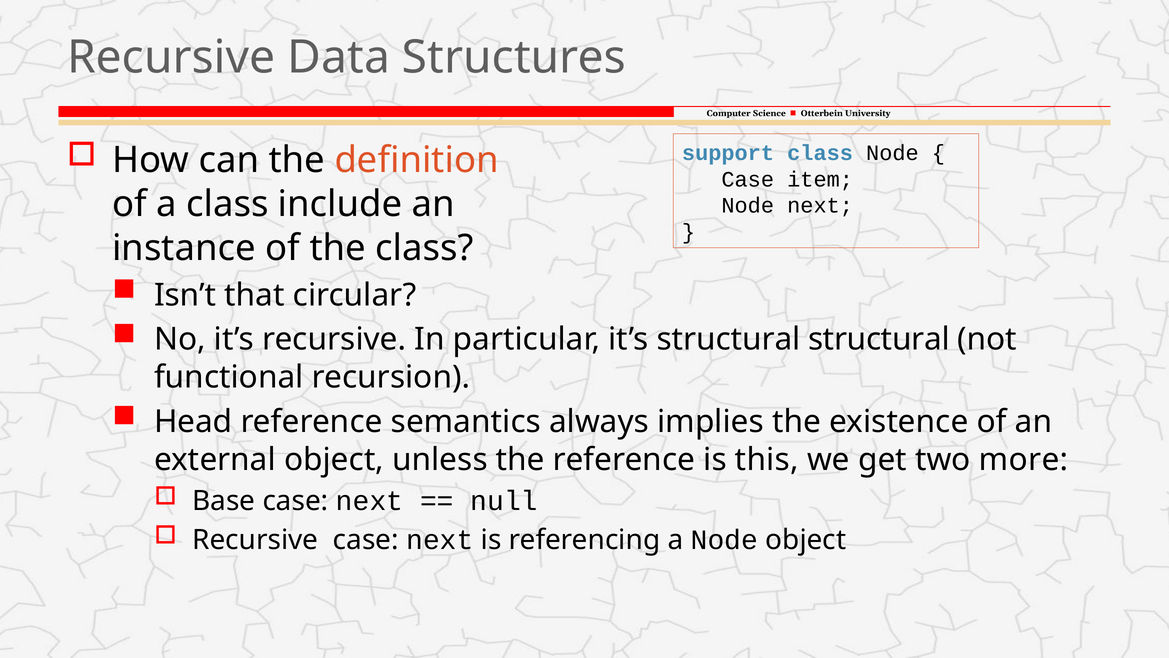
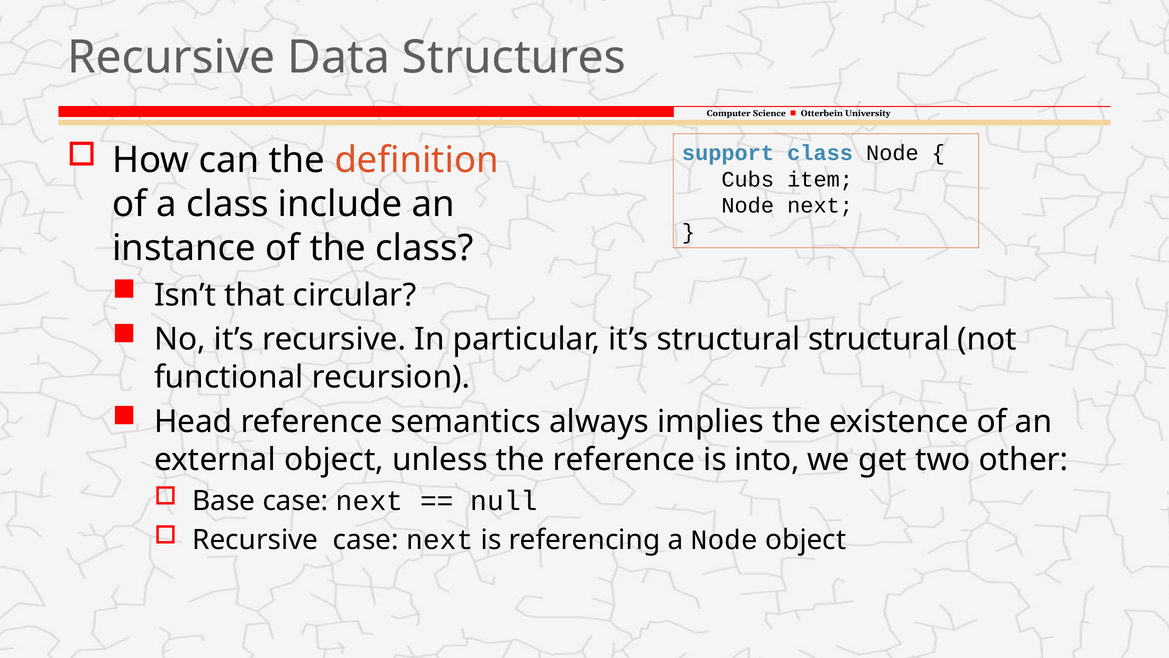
Case at (748, 179): Case -> Cubs
this: this -> into
more: more -> other
